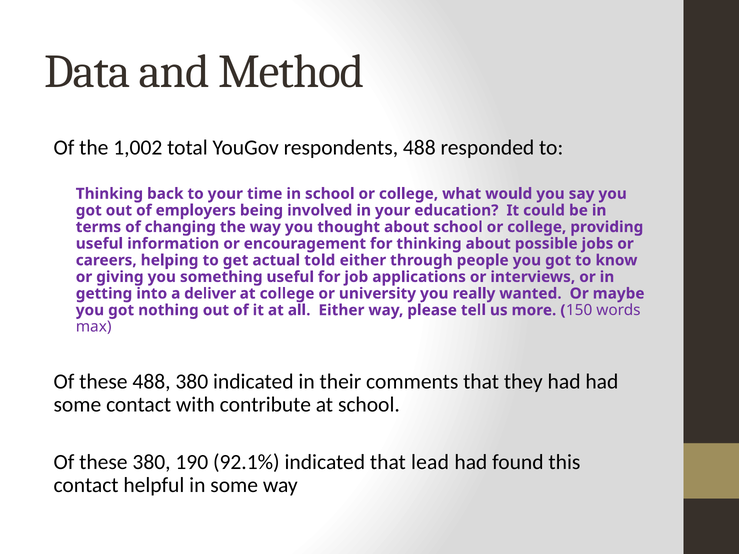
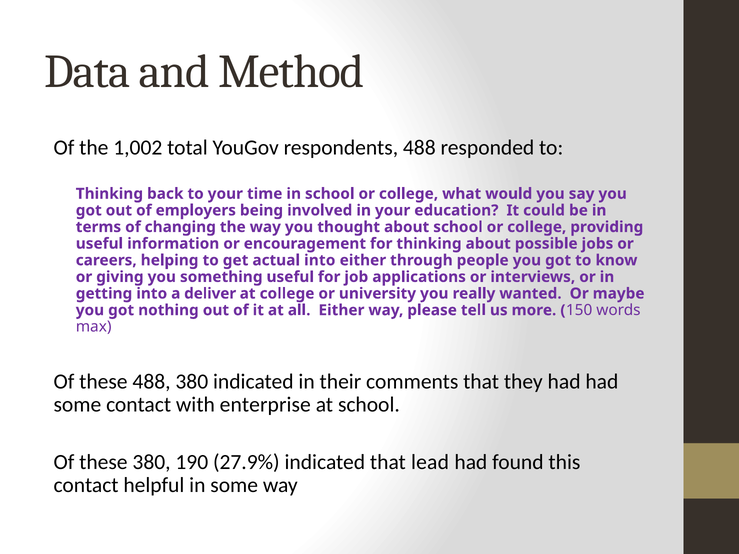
actual told: told -> into
contribute: contribute -> enterprise
92.1%: 92.1% -> 27.9%
